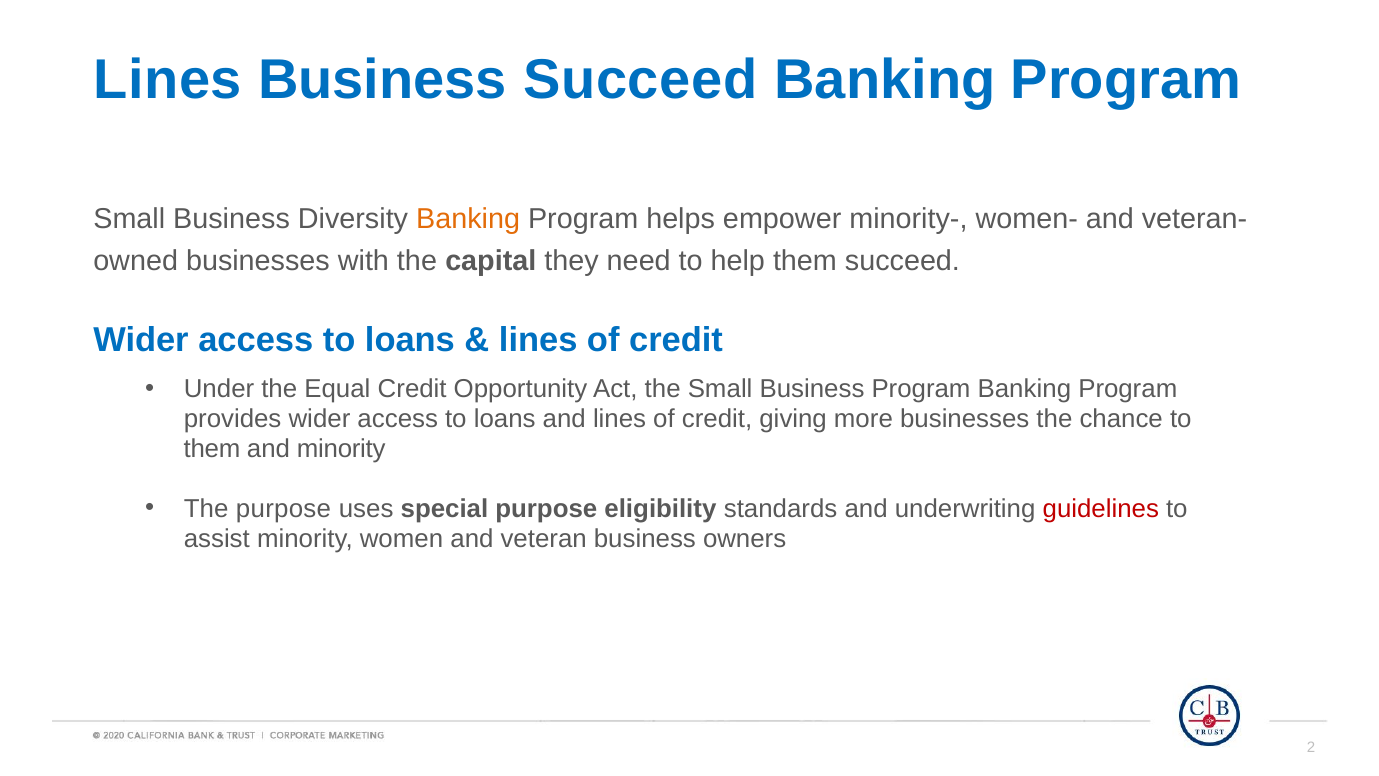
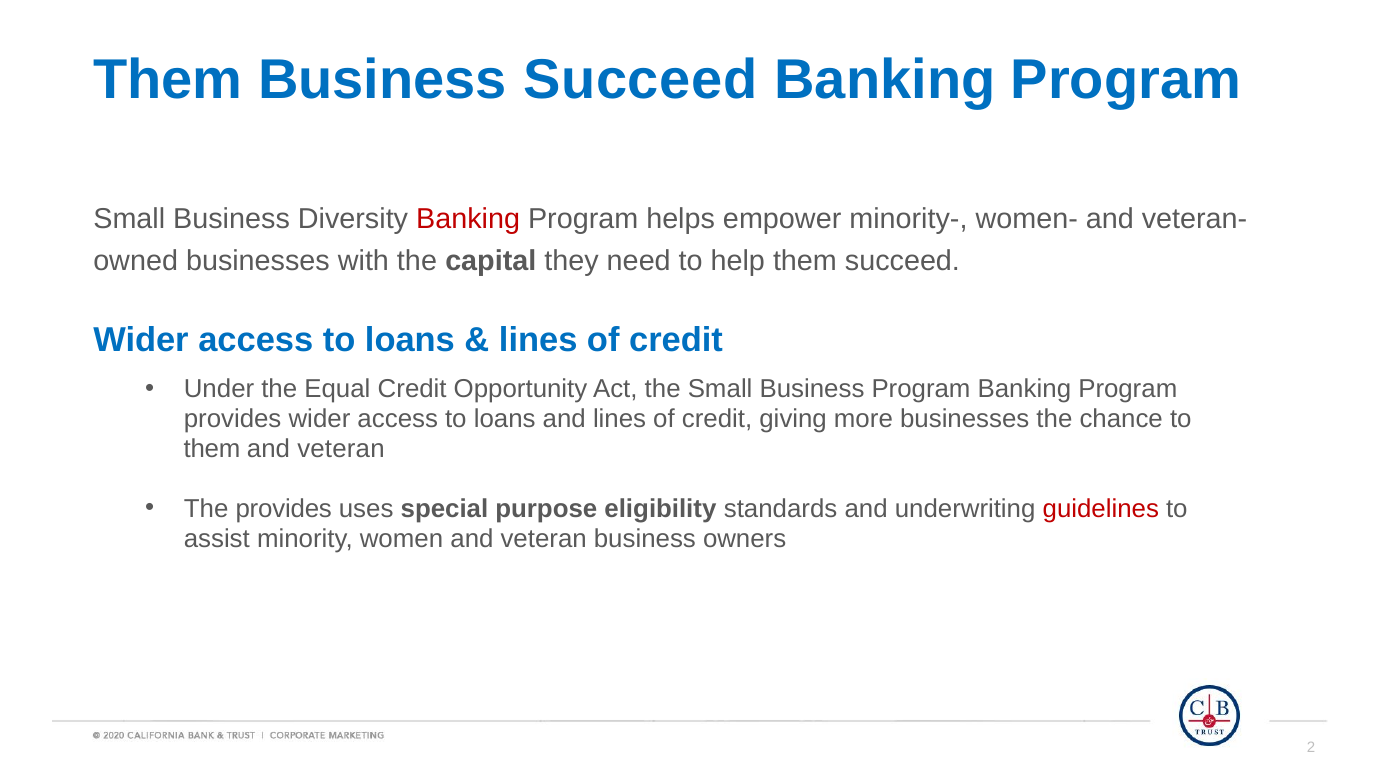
Lines at (168, 80): Lines -> Them
Banking at (468, 219) colour: orange -> red
minority at (341, 449): minority -> veteran
The purpose: purpose -> provides
